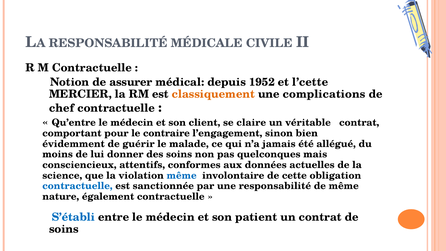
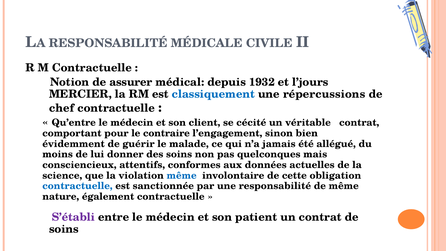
1952: 1952 -> 1932
l’cette: l’cette -> l’jours
classiquement colour: orange -> blue
complications: complications -> répercussions
claire: claire -> cécité
S’établi colour: blue -> purple
